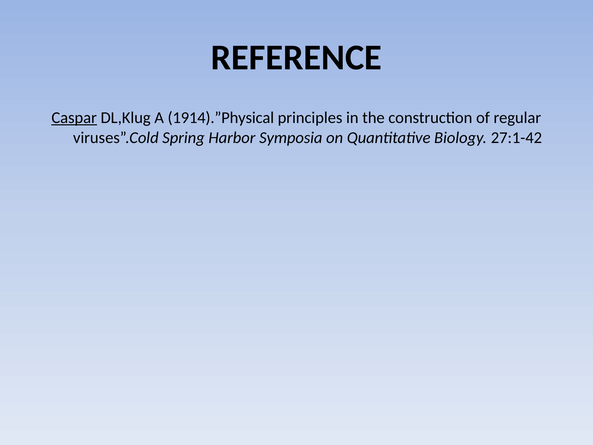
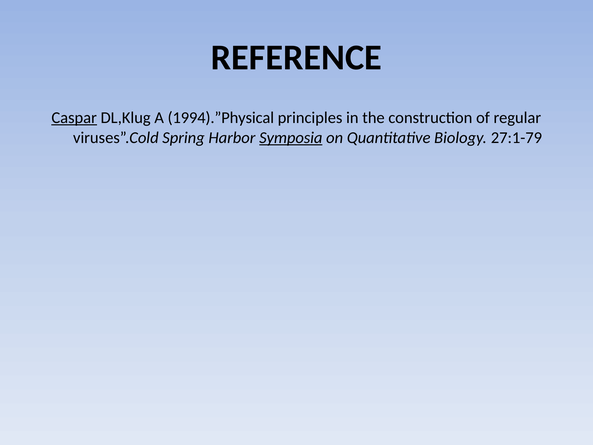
1914).”Physical: 1914).”Physical -> 1994).”Physical
Symposia underline: none -> present
27:1-42: 27:1-42 -> 27:1-79
